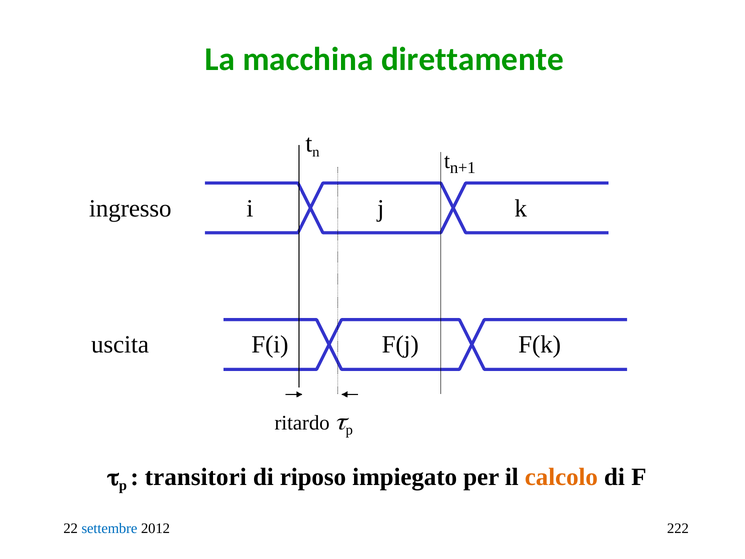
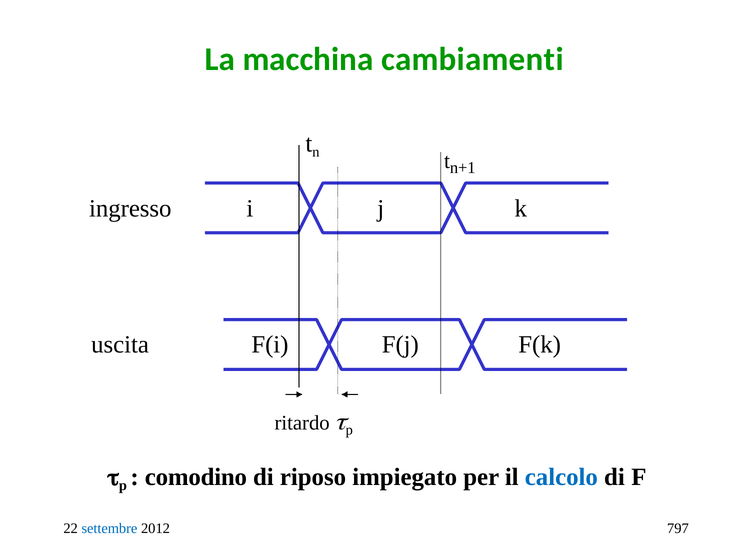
direttamente: direttamente -> cambiamenti
transitori: transitori -> comodino
calcolo colour: orange -> blue
222: 222 -> 797
